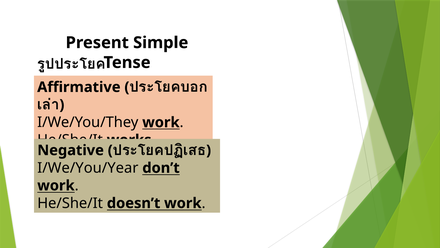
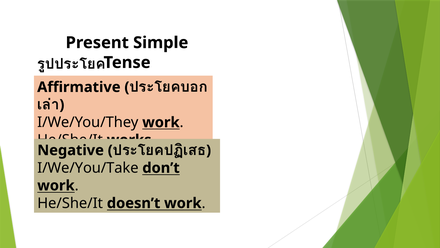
I/We/You/Year: I/We/You/Year -> I/We/You/Take
